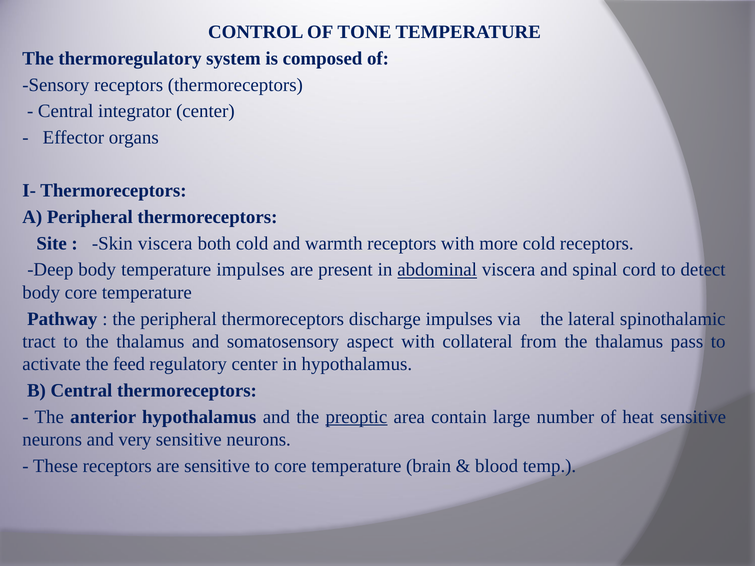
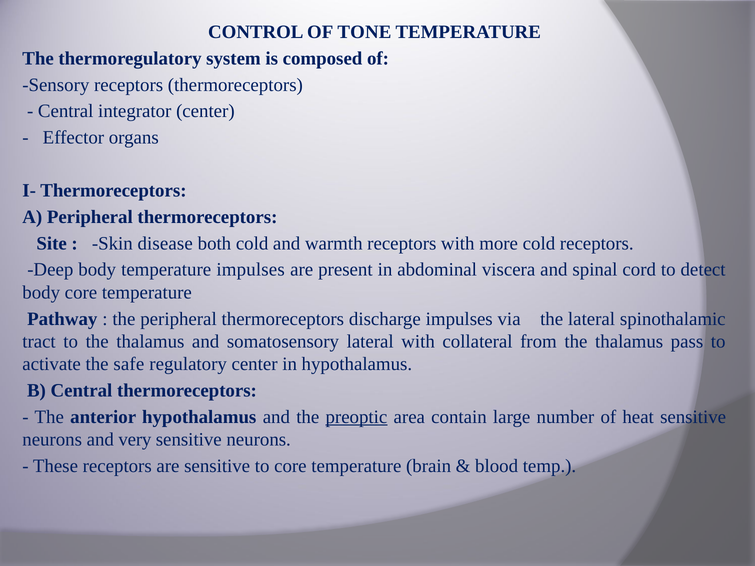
Skin viscera: viscera -> disease
abdominal underline: present -> none
somatosensory aspect: aspect -> lateral
feed: feed -> safe
